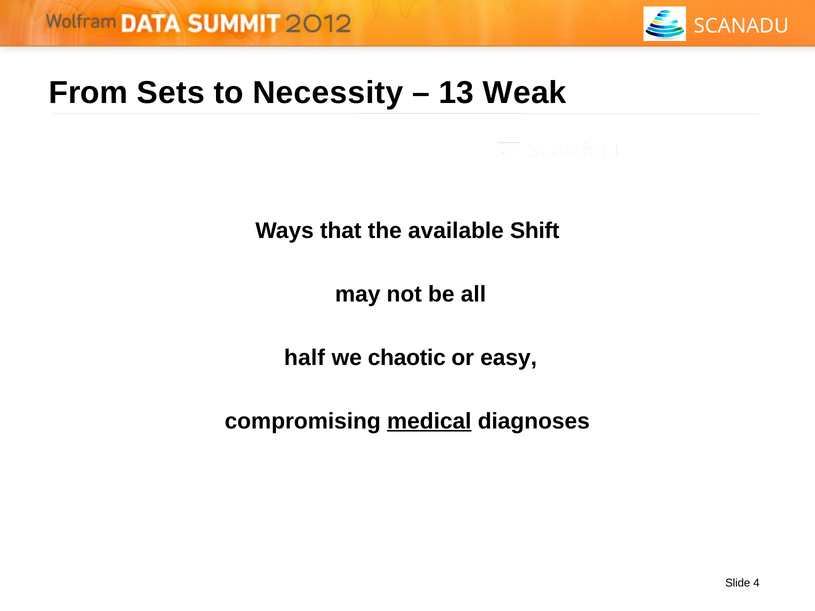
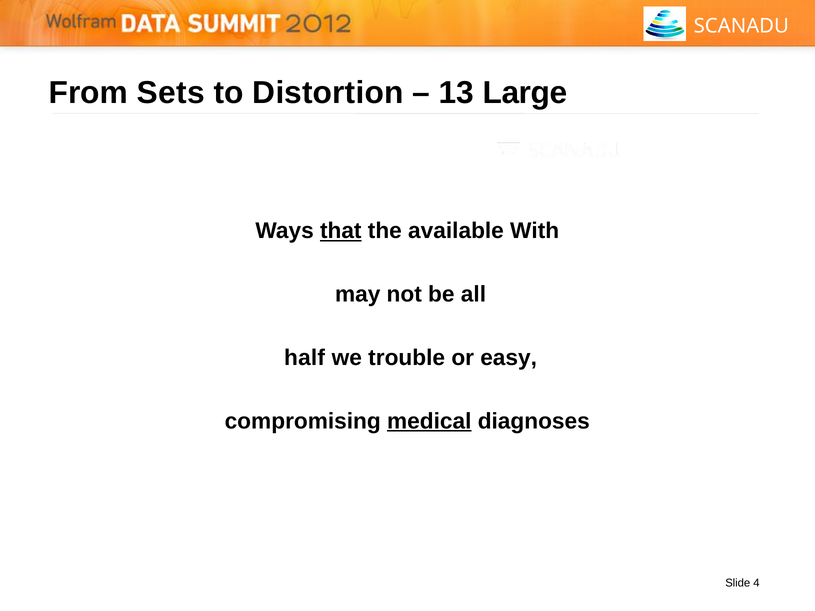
Necessity: Necessity -> Distortion
Weak: Weak -> Large
that underline: none -> present
Shift: Shift -> With
chaotic: chaotic -> trouble
